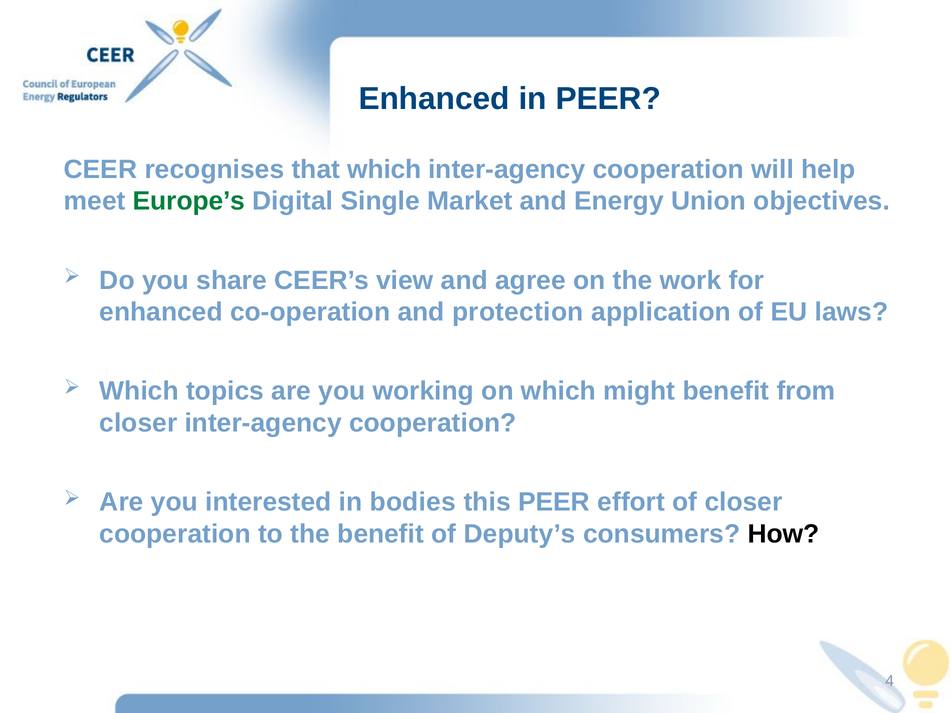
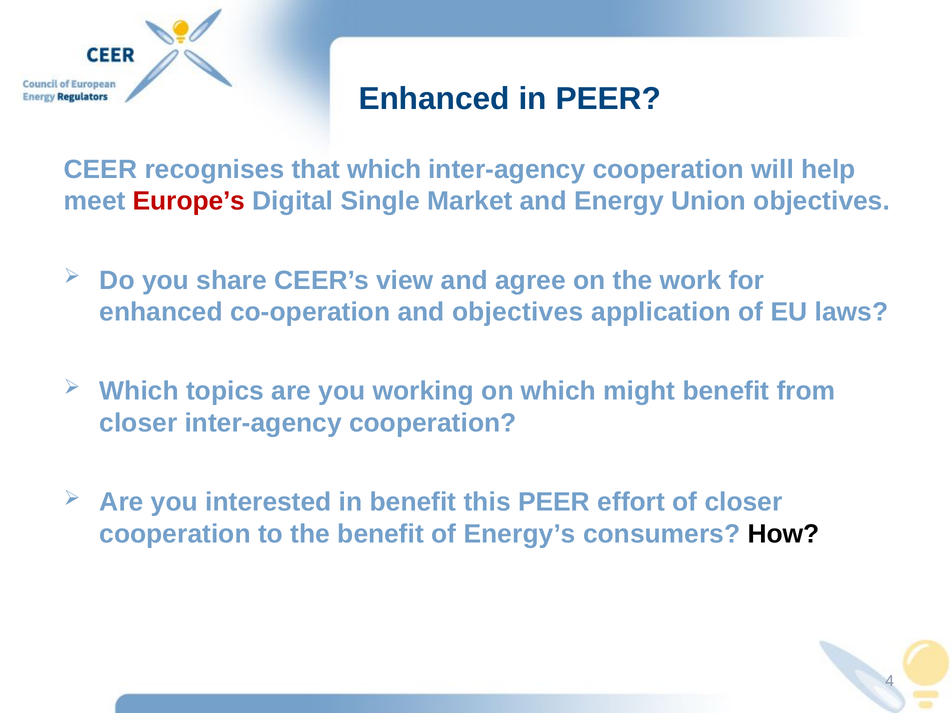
Europe’s colour: green -> red
and protection: protection -> objectives
in bodies: bodies -> benefit
Deputy’s: Deputy’s -> Energy’s
